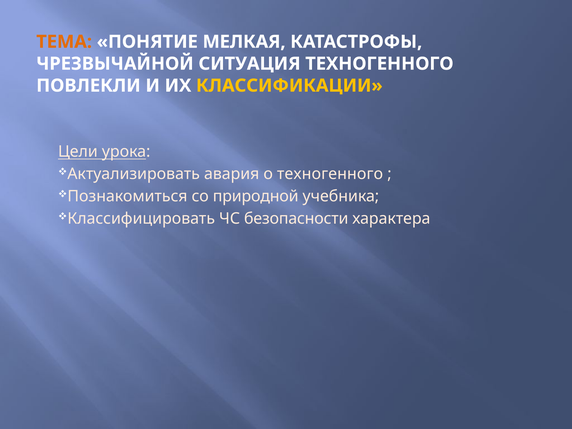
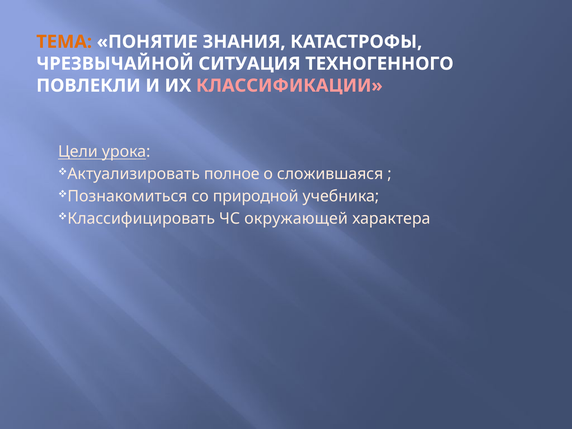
МЕЛКАЯ: МЕЛКАЯ -> ЗНАНИЯ
КЛАССИФИКАЦИИ colour: yellow -> pink
авария: авария -> полное
о техногенного: техногенного -> сложившаяся
безопасности: безопасности -> окружающей
